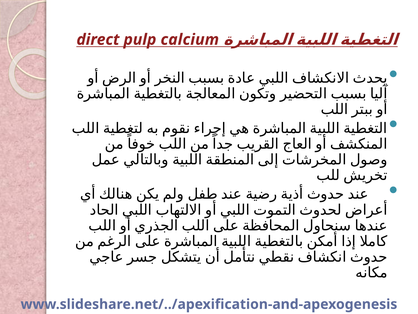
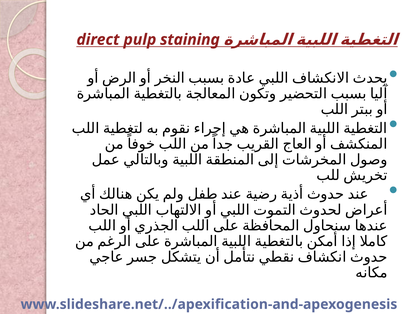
calcium: calcium -> staining
